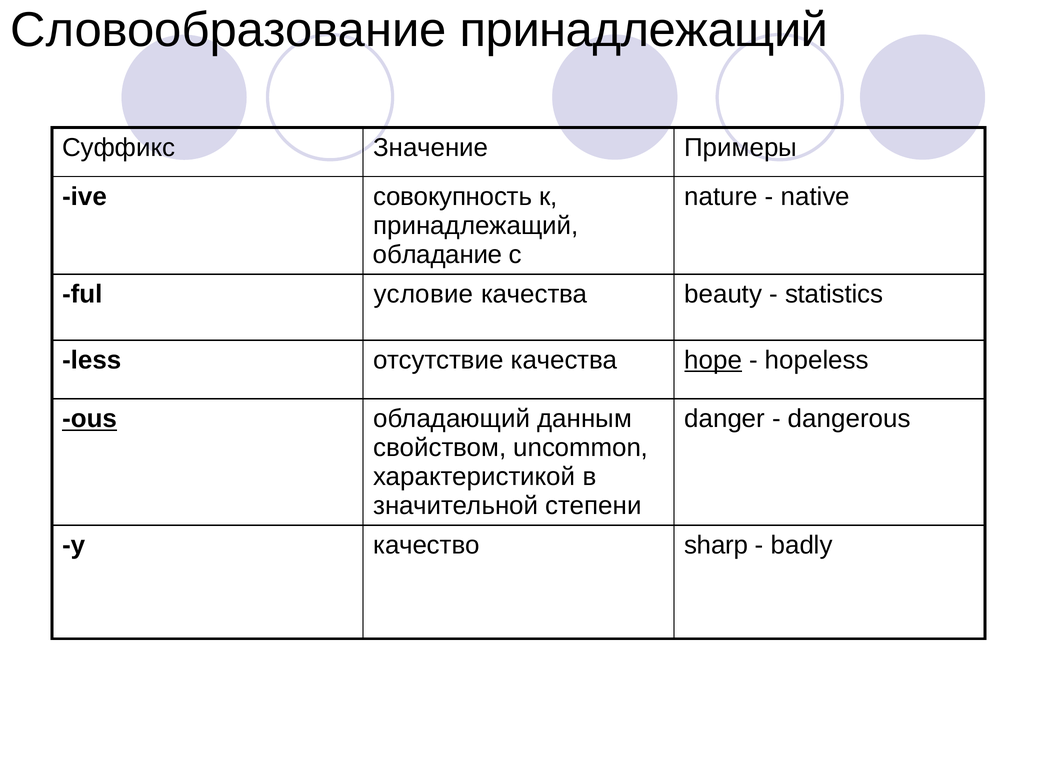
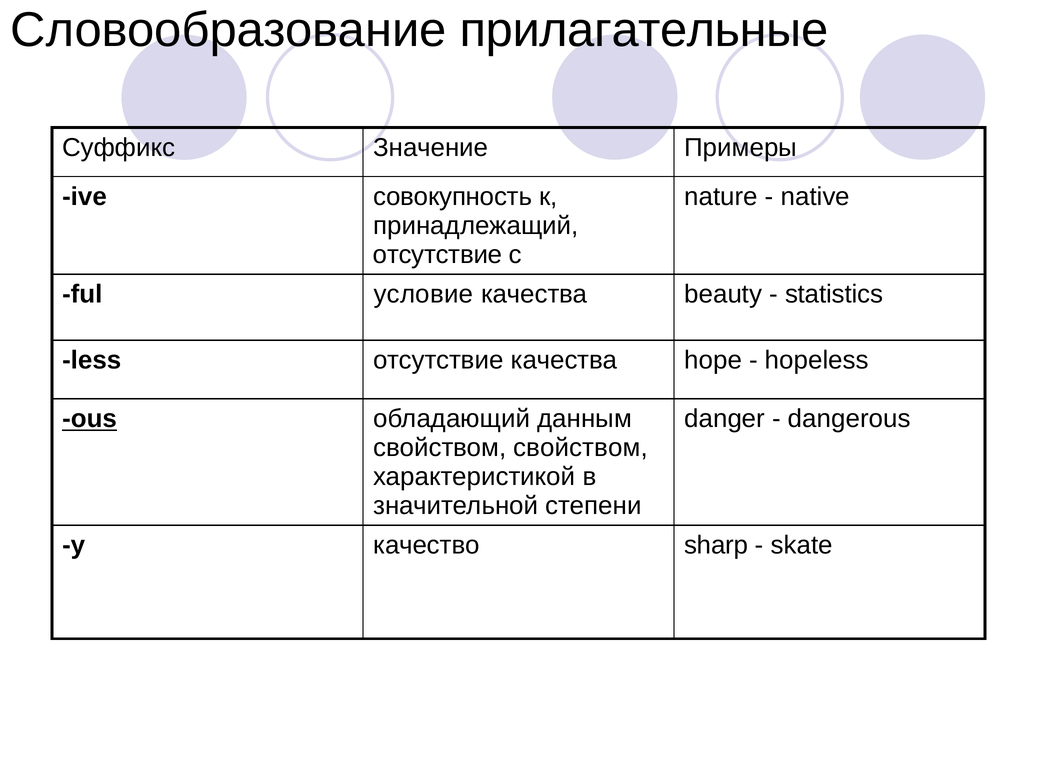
Словообразование принадлежащий: принадлежащий -> прилагательные
обладание at (438, 255): обладание -> отсутствие
hope underline: present -> none
свойством uncommon: uncommon -> свойством
badly: badly -> skate
